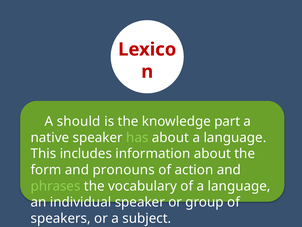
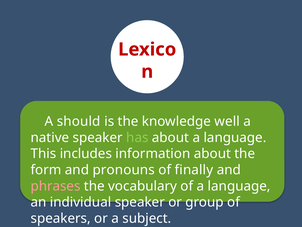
part: part -> well
action: action -> finally
phrases colour: light green -> pink
